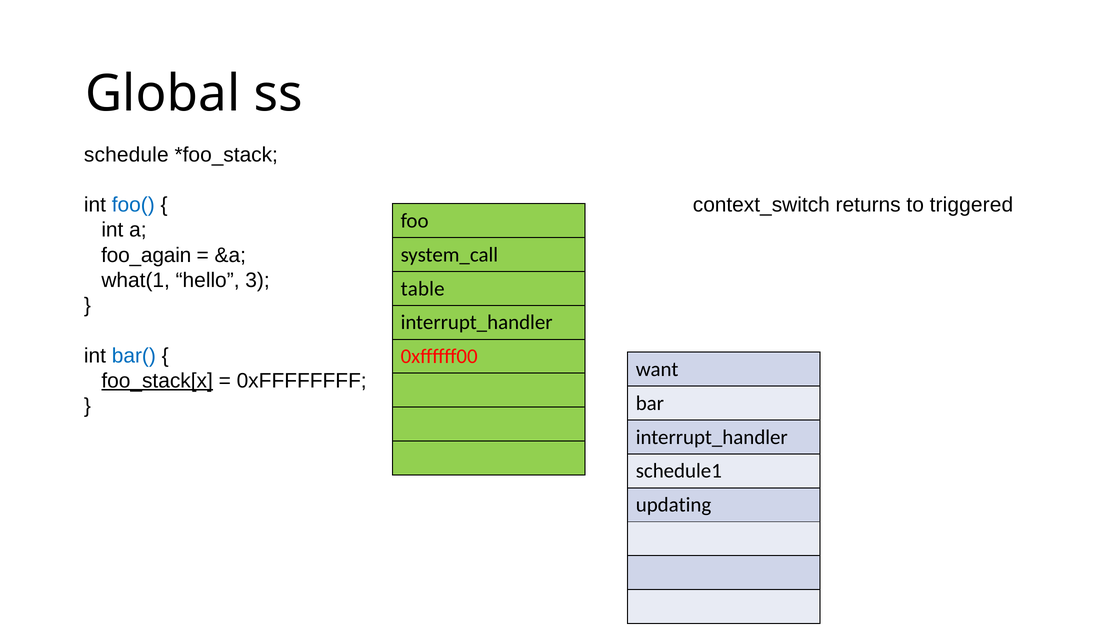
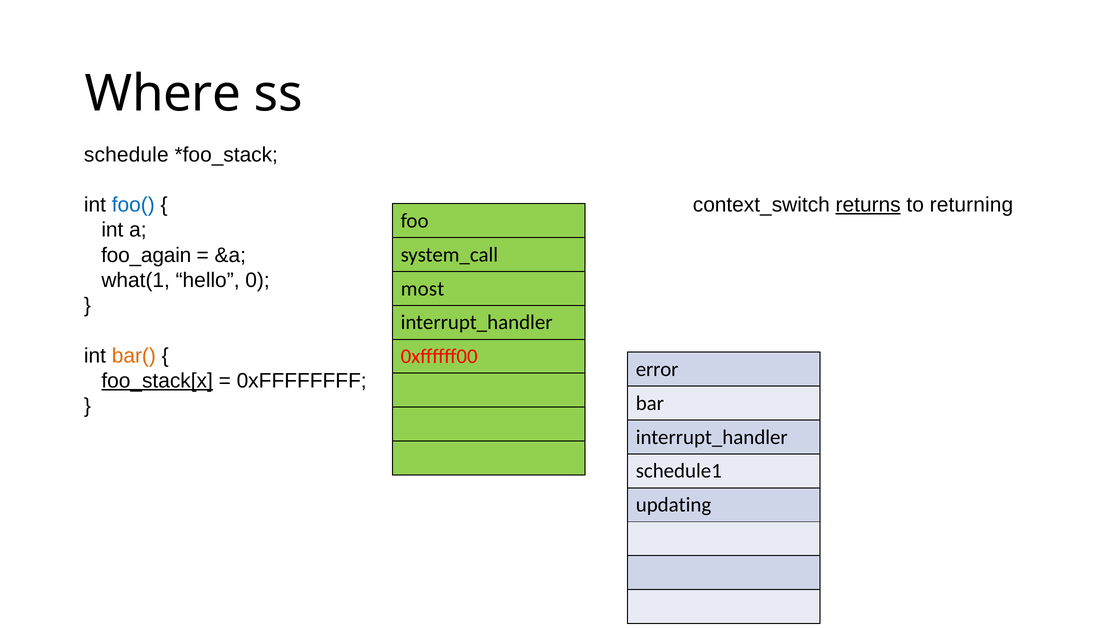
Global: Global -> Where
returns underline: none -> present
triggered: triggered -> returning
3: 3 -> 0
table: table -> most
bar( colour: blue -> orange
want: want -> error
